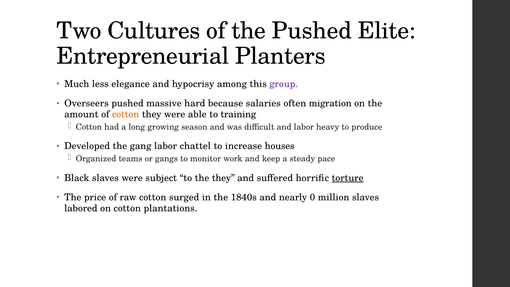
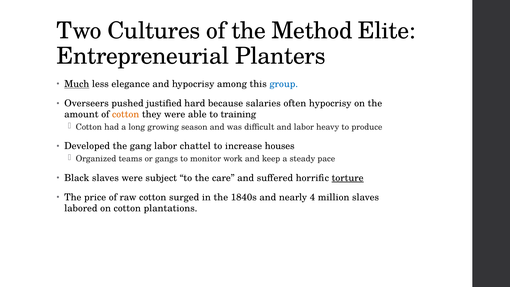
the Pushed: Pushed -> Method
Much underline: none -> present
group colour: purple -> blue
massive: massive -> justified
often migration: migration -> hypocrisy
the they: they -> care
0: 0 -> 4
